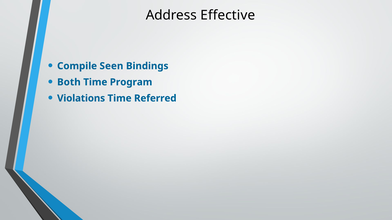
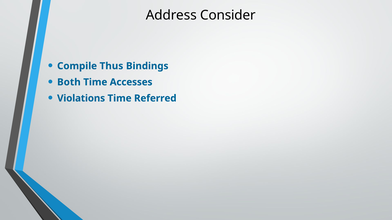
Effective: Effective -> Consider
Seen: Seen -> Thus
Program: Program -> Accesses
